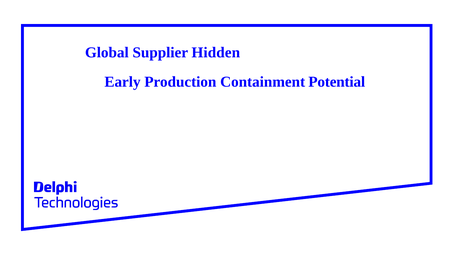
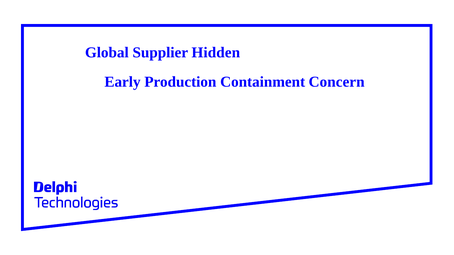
Potential: Potential -> Concern
